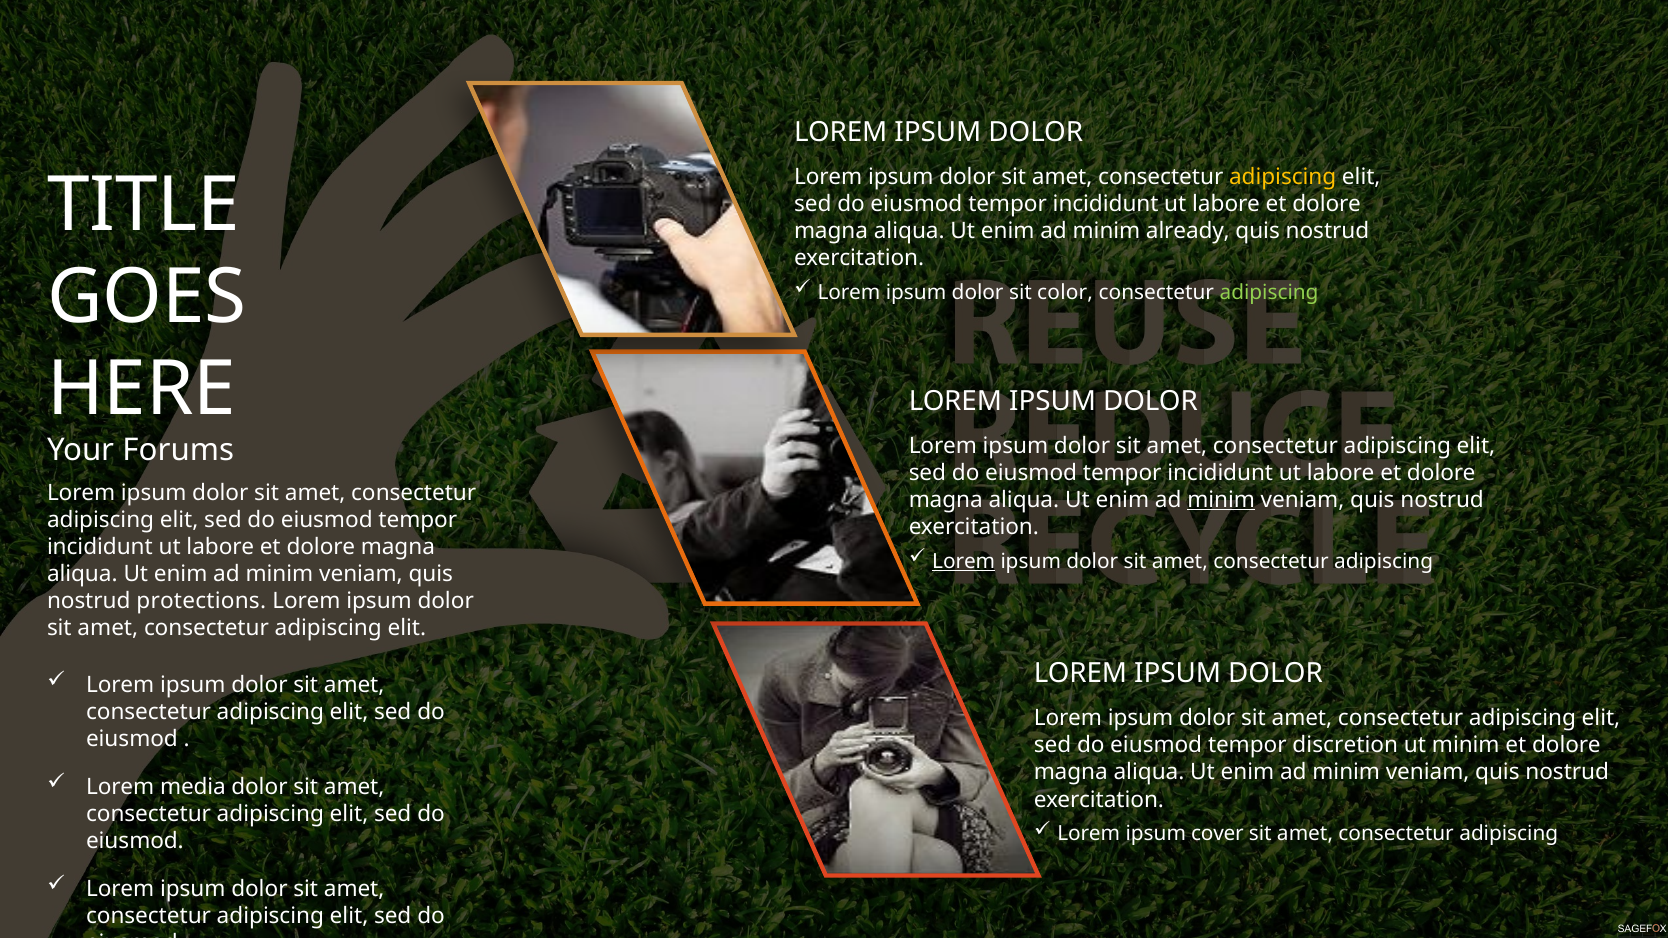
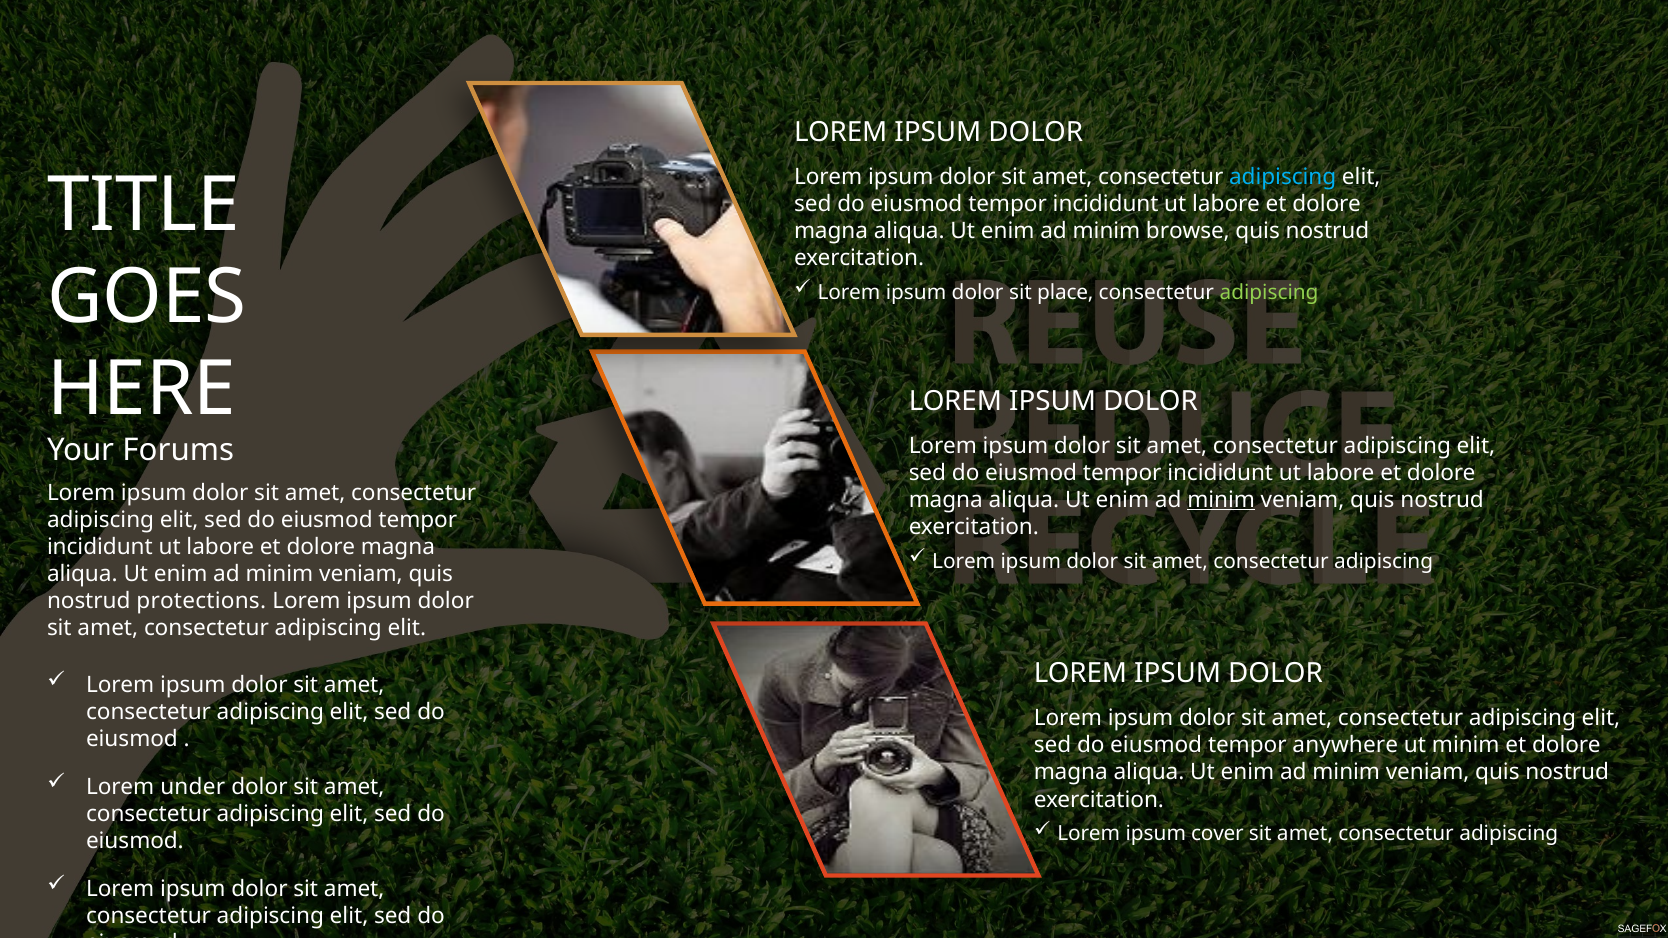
adipiscing at (1283, 177) colour: yellow -> light blue
already: already -> browse
color: color -> place
Lorem at (964, 561) underline: present -> none
discretion: discretion -> anywhere
media: media -> under
